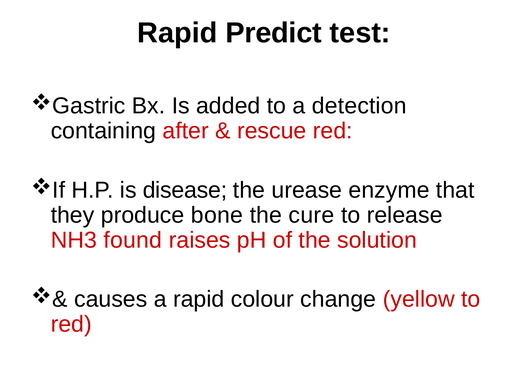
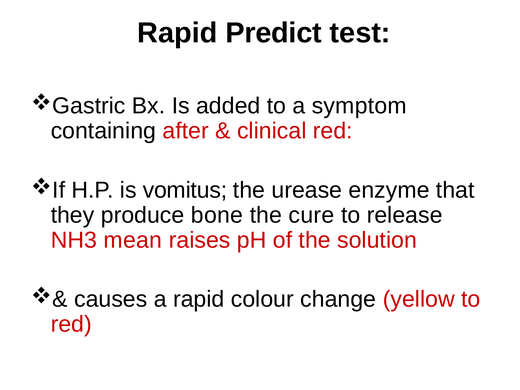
detection: detection -> symptom
rescue: rescue -> clinical
disease: disease -> vomitus
found: found -> mean
